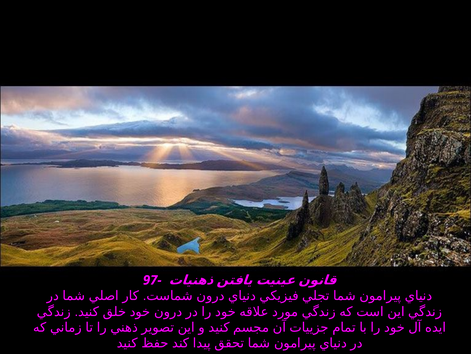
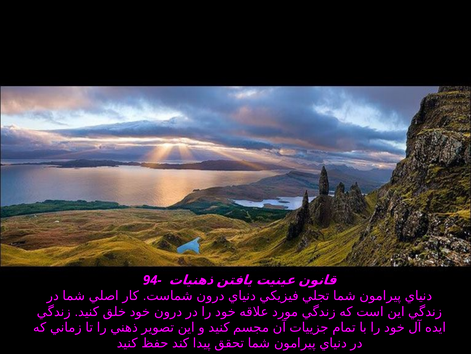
97-: 97- -> 94-
